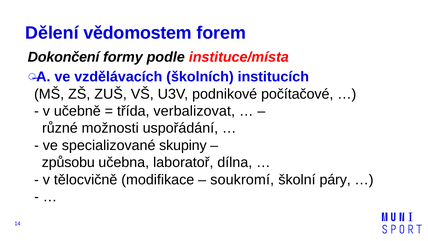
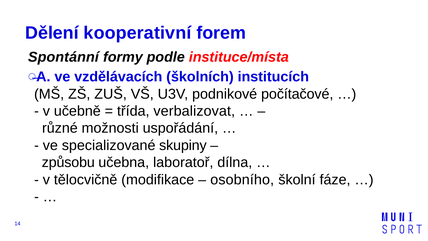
vědomostem: vědomostem -> kooperativní
Dokončení: Dokončení -> Spontánní
soukromí: soukromí -> osobního
páry: páry -> fáze
